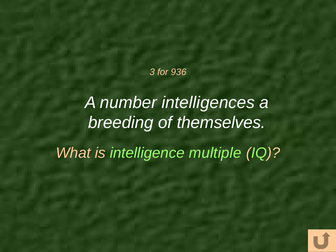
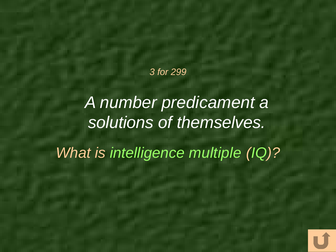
936: 936 -> 299
intelligences: intelligences -> predicament
breeding: breeding -> solutions
